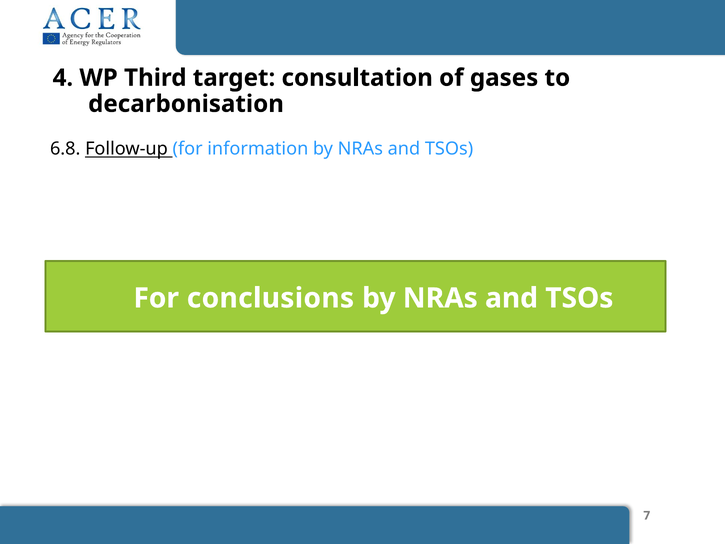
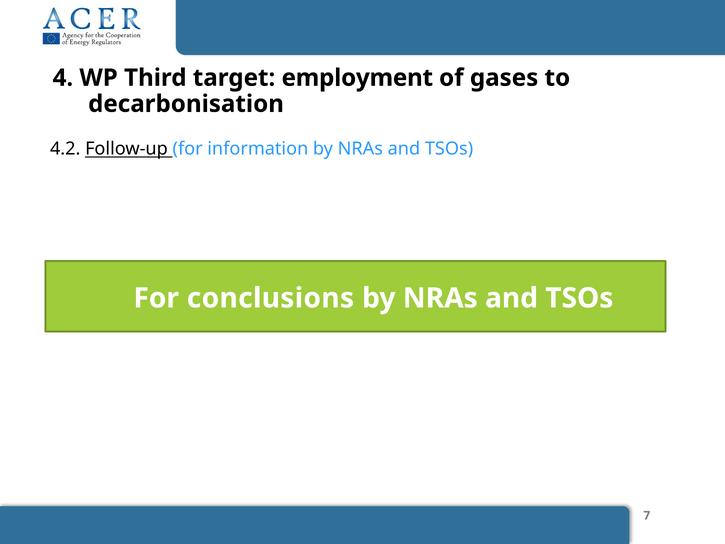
consultation: consultation -> employment
6.8: 6.8 -> 4.2
